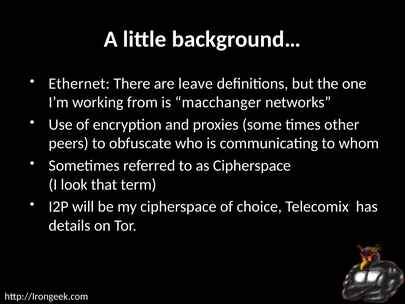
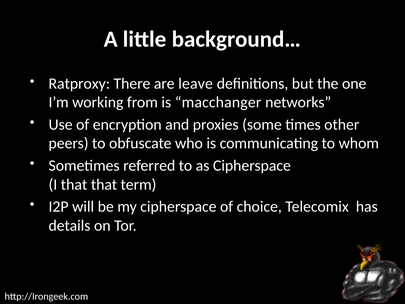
Ethernet: Ethernet -> Ratproxy
I look: look -> that
